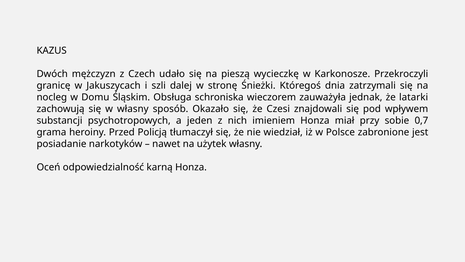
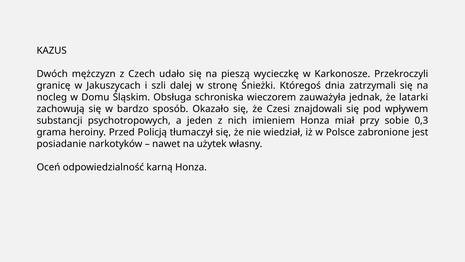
w własny: własny -> bardzo
0,7: 0,7 -> 0,3
